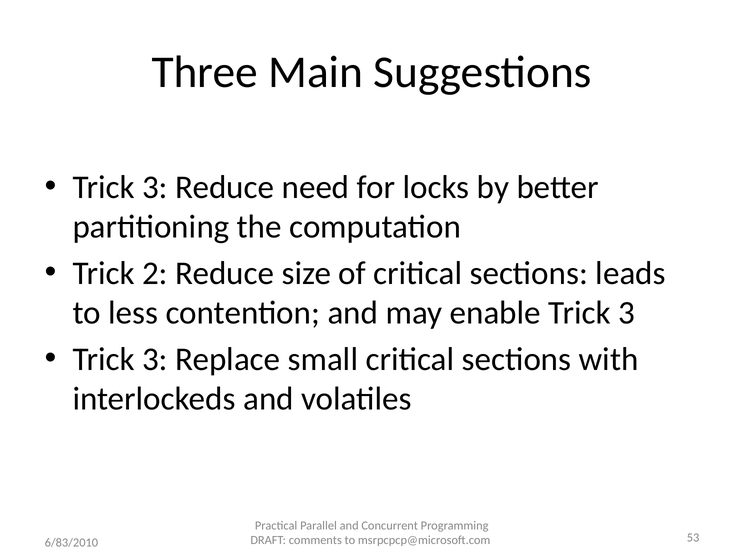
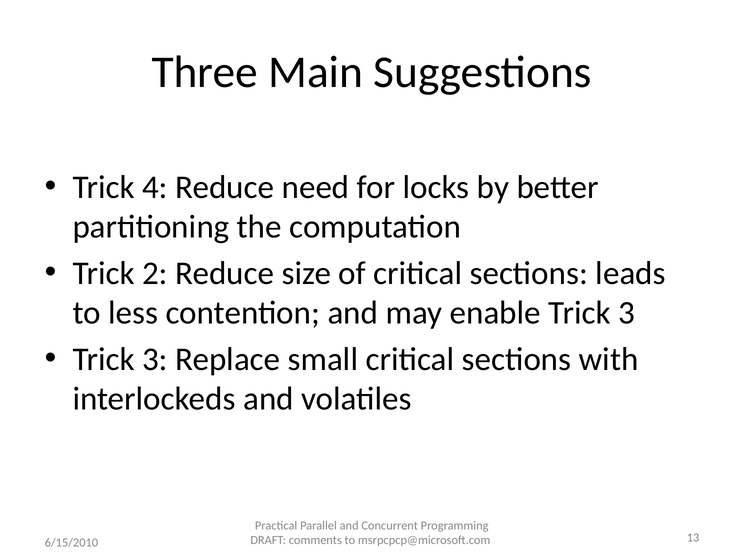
3 at (155, 187): 3 -> 4
53: 53 -> 13
6/83/2010: 6/83/2010 -> 6/15/2010
